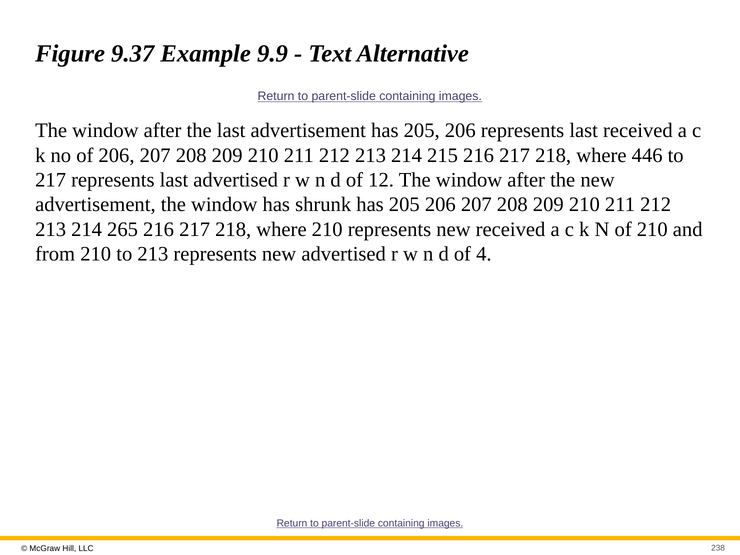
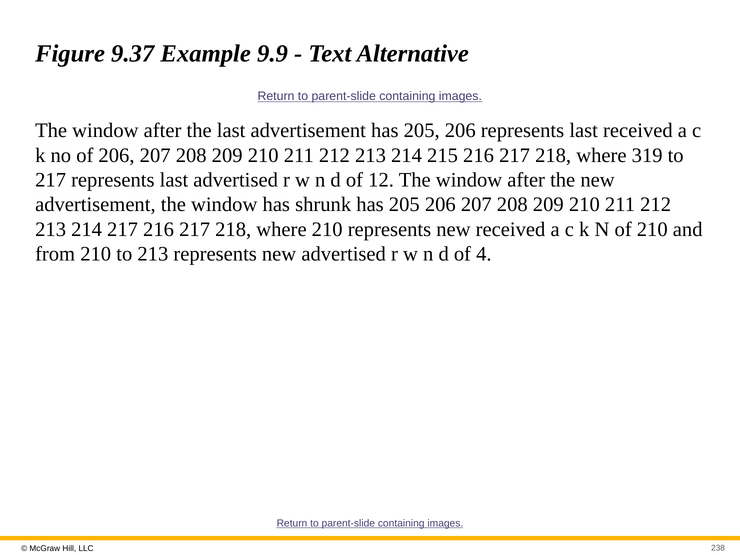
446: 446 -> 319
214 265: 265 -> 217
